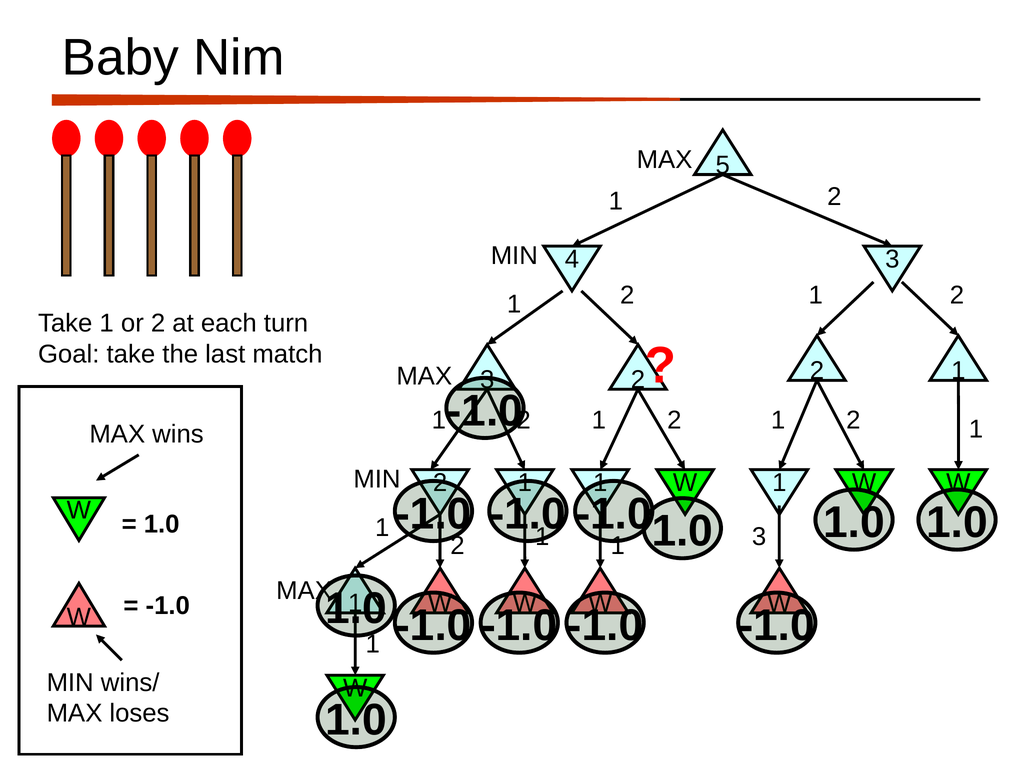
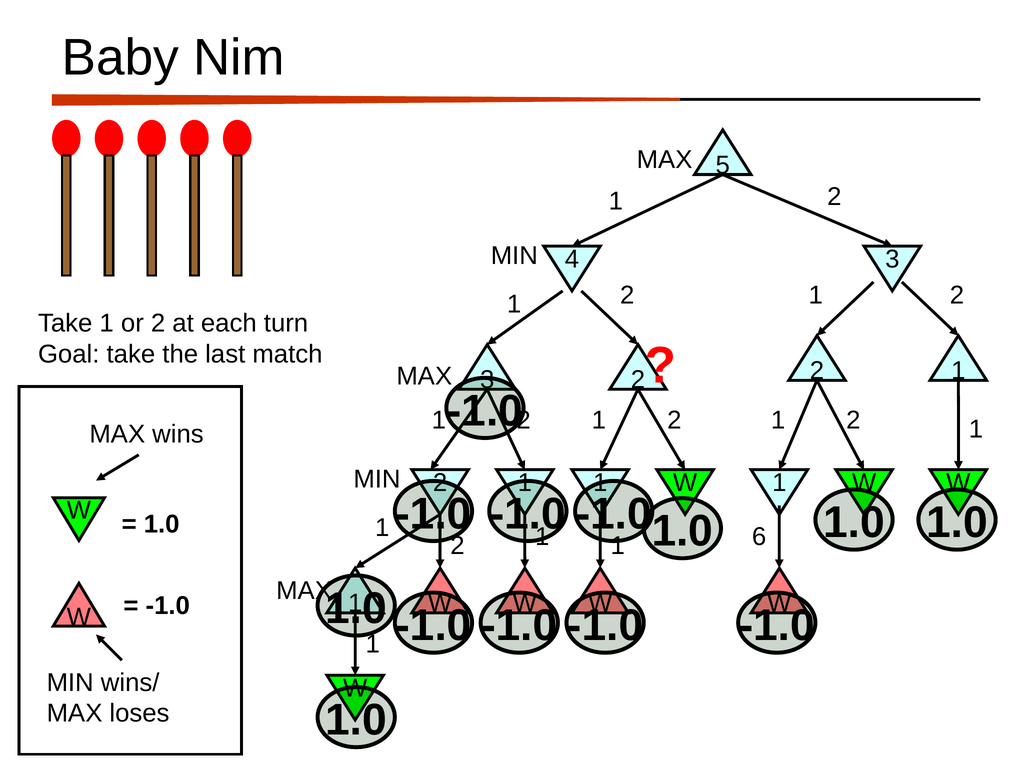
3 at (759, 536): 3 -> 6
